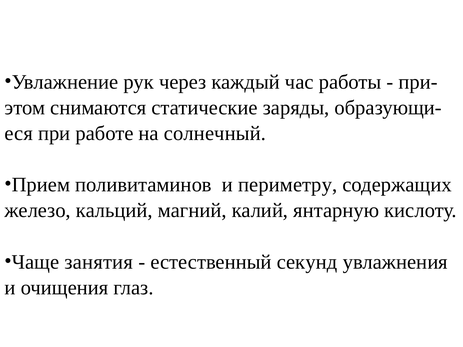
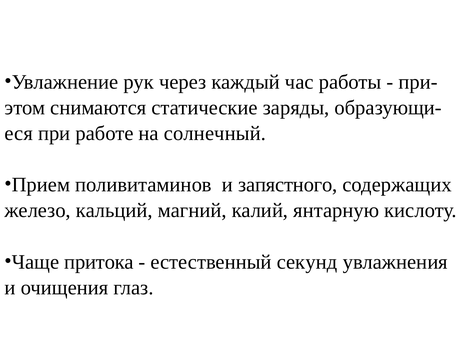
периметру: периметру -> запястного
занятия: занятия -> притока
